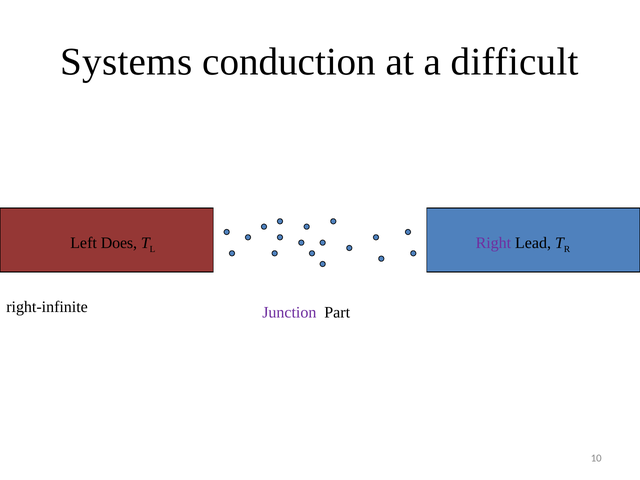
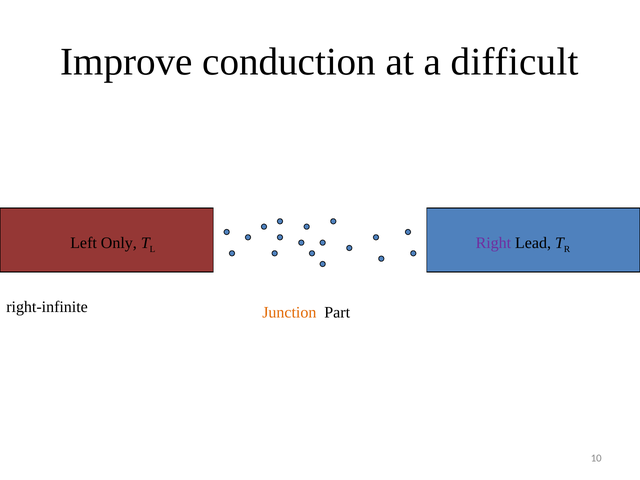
Systems: Systems -> Improve
Does: Does -> Only
Junction colour: purple -> orange
